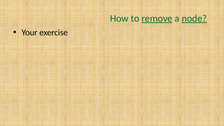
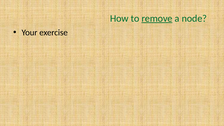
node underline: present -> none
